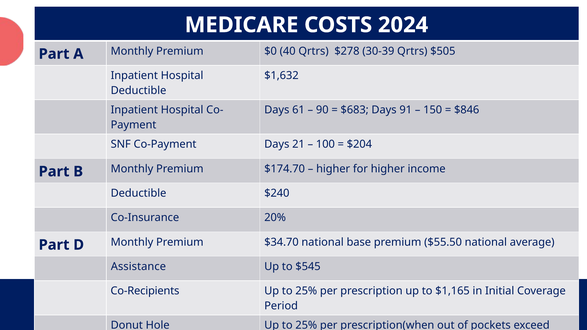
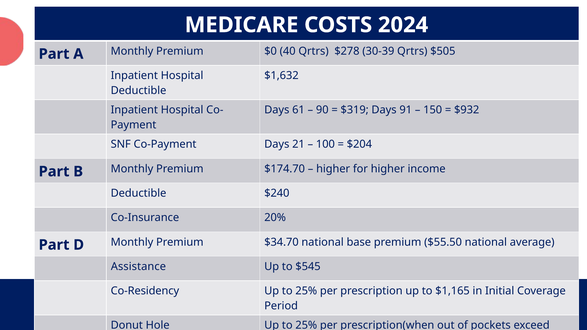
$683: $683 -> $319
$846: $846 -> $932
Co-Recipients: Co-Recipients -> Co-Residency
